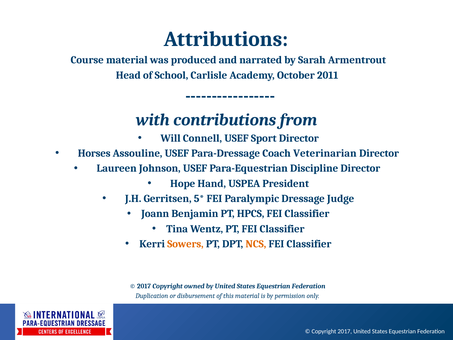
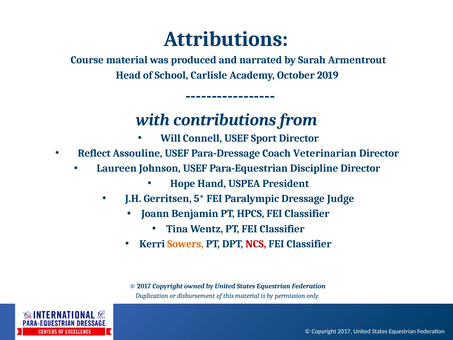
2011: 2011 -> 2019
Horses: Horses -> Reflect
NCS colour: orange -> red
